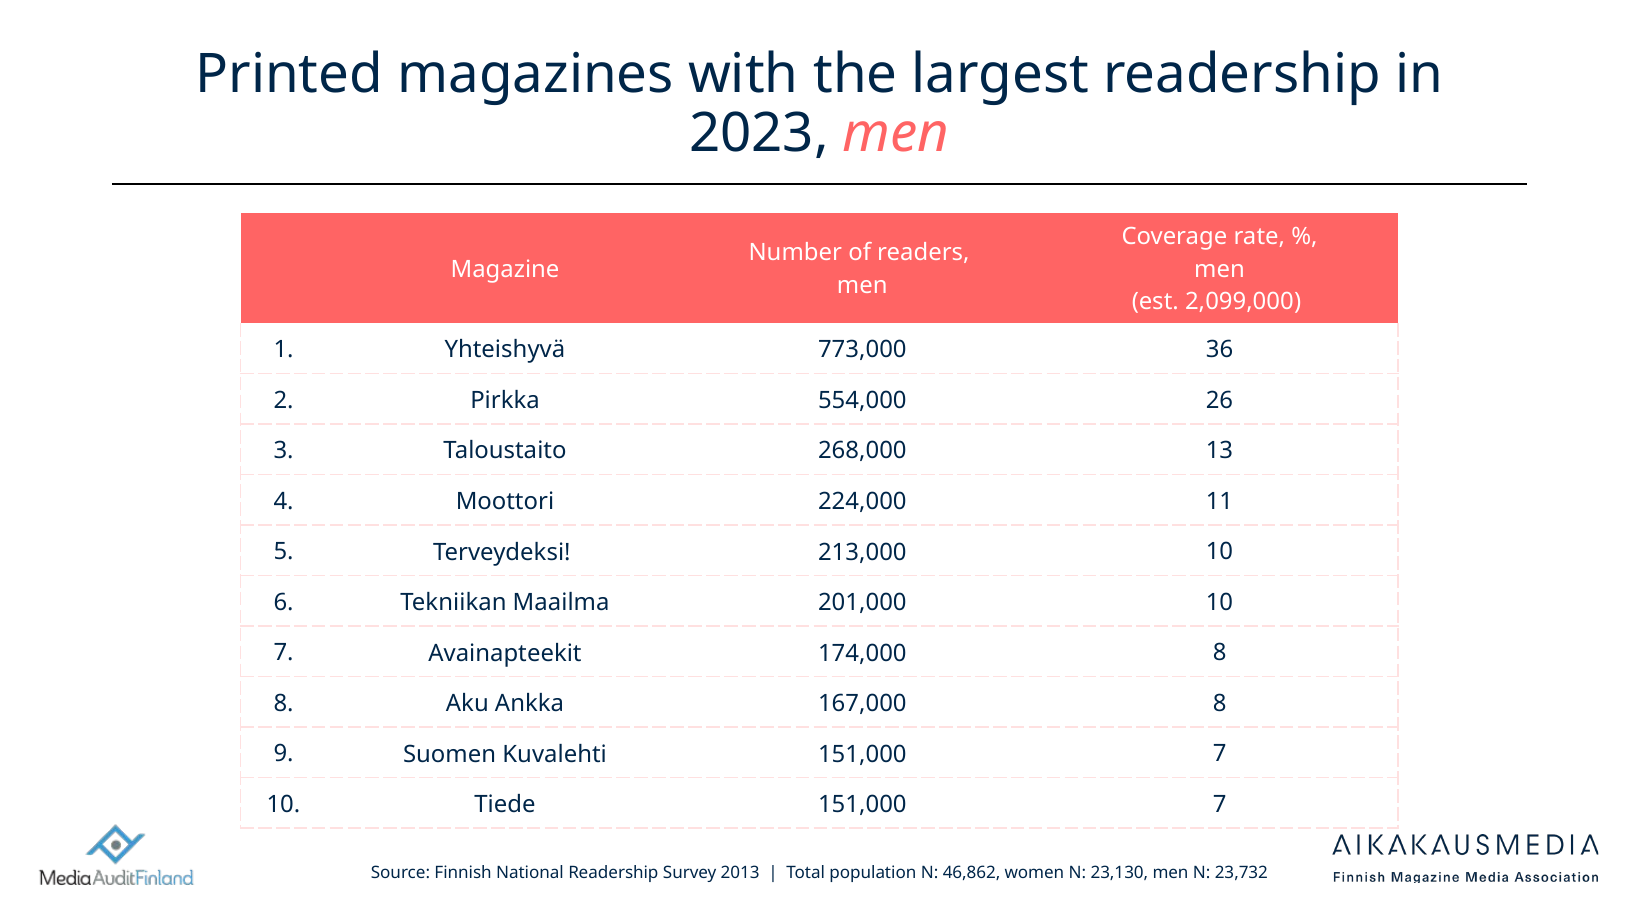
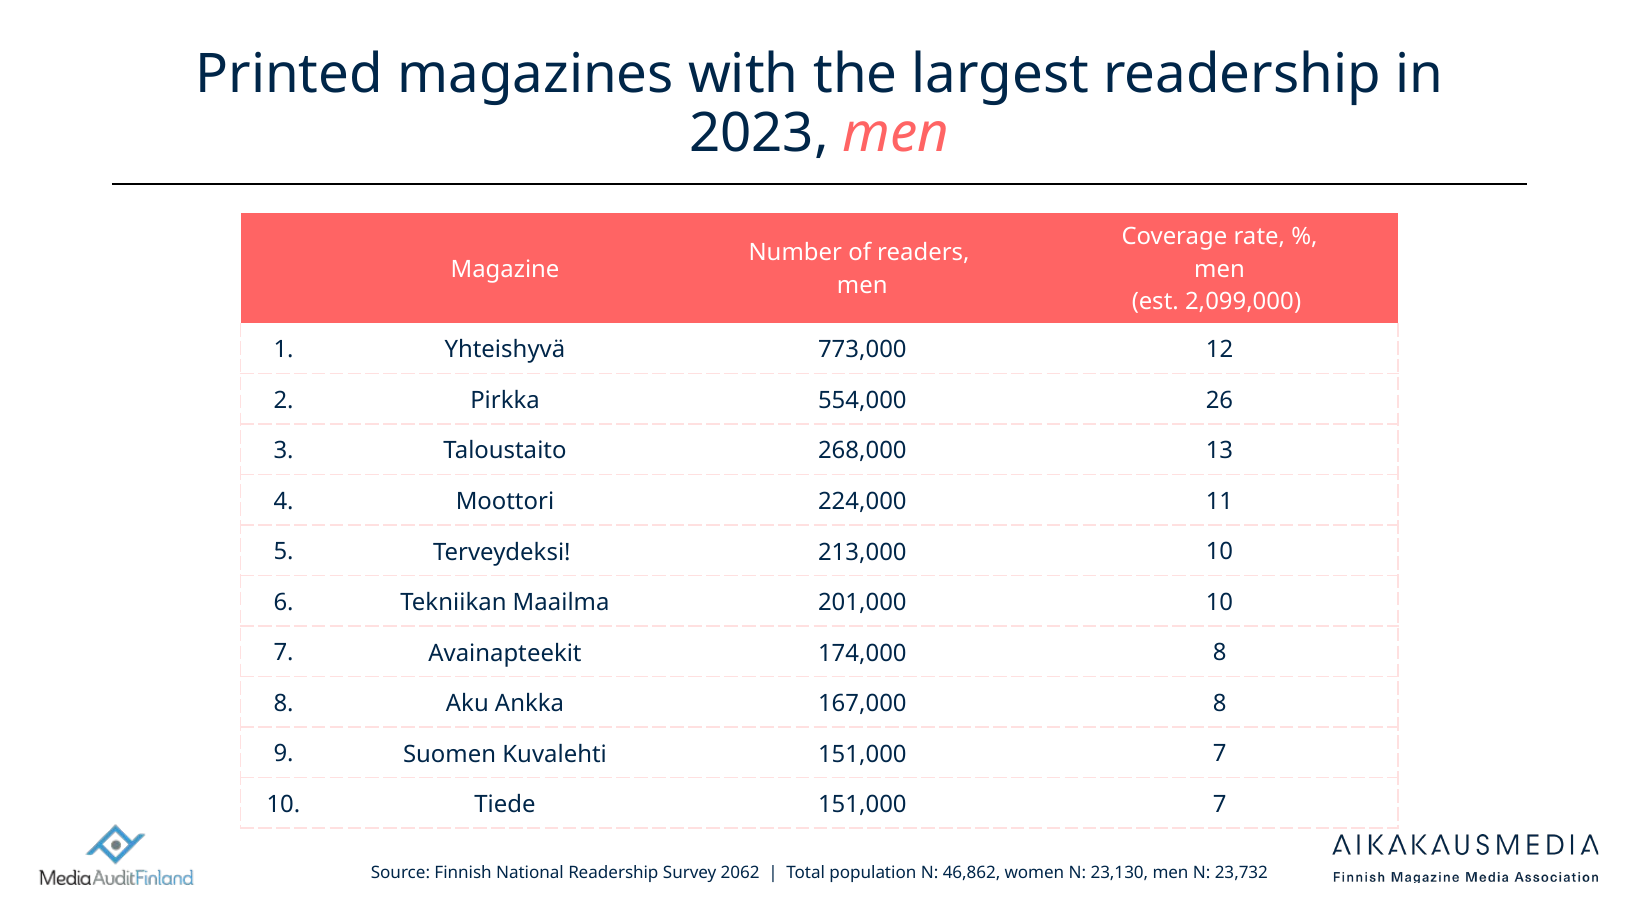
36: 36 -> 12
2013: 2013 -> 2062
